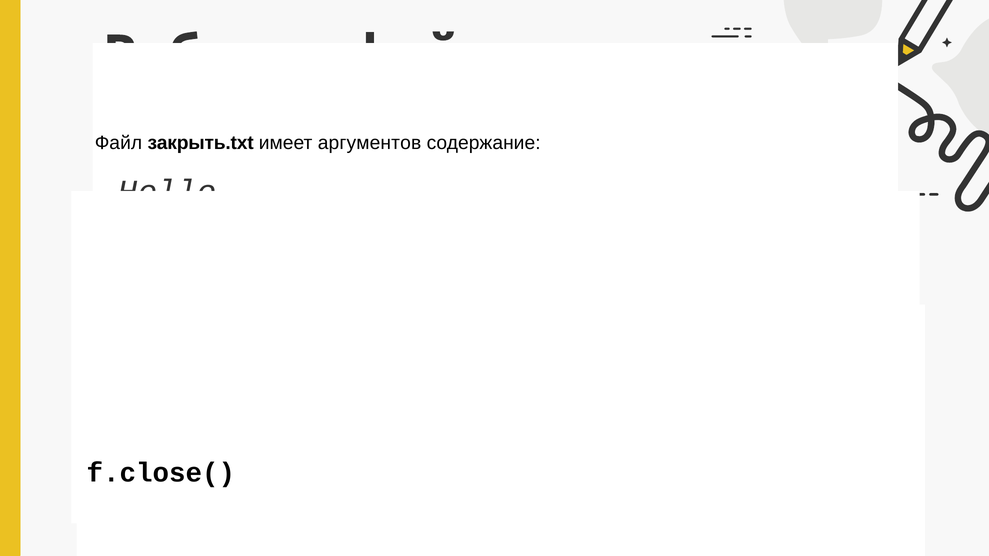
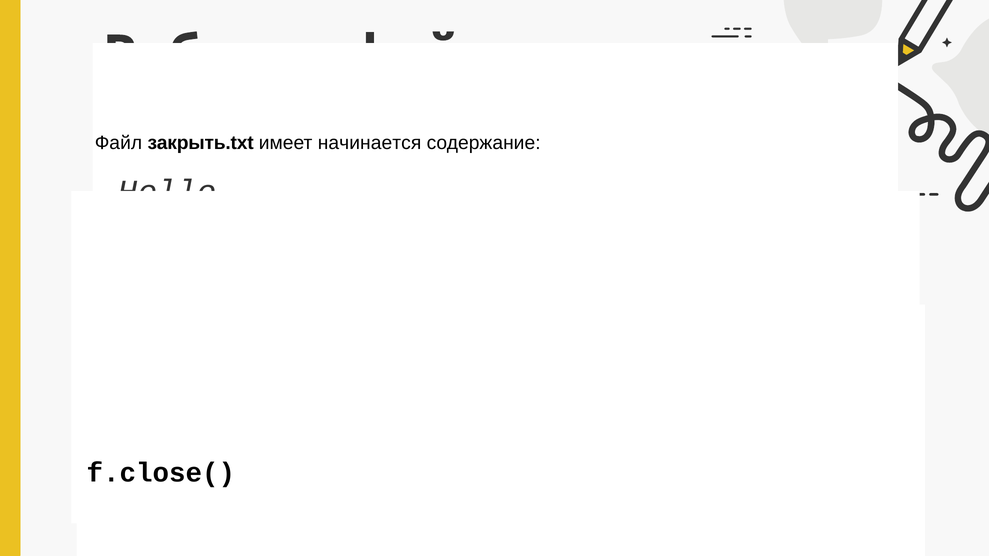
аргументов: аргументов -> начинается
